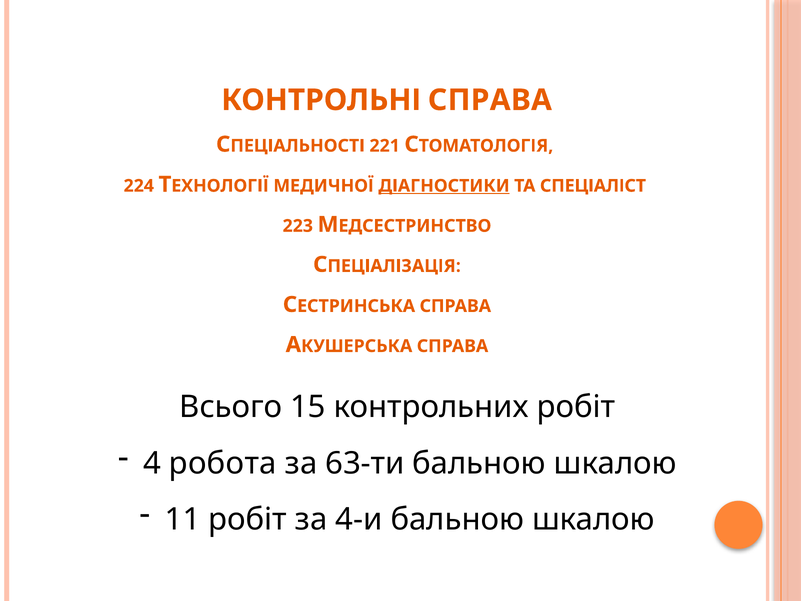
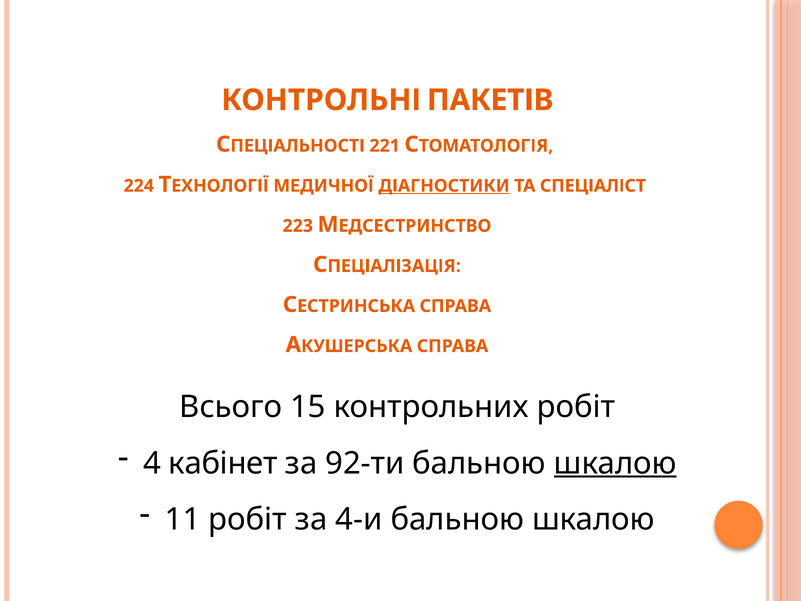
КОНТРОЛЬНІ СПРАВА: СПРАВА -> ПАКЕТІВ
робота: робота -> кабінет
63-ти: 63-ти -> 92-ти
шкалою at (615, 463) underline: none -> present
